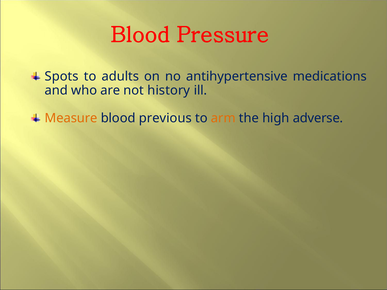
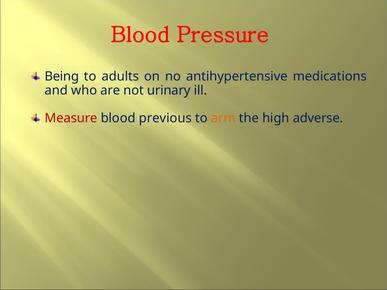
Spots: Spots -> Being
history: history -> urinary
Measure colour: orange -> red
